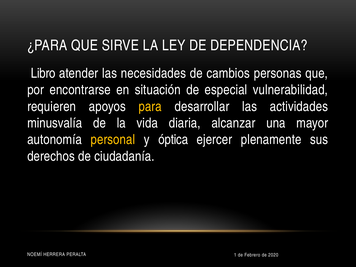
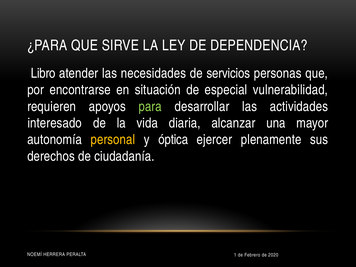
cambios: cambios -> servicios
para colour: yellow -> light green
minusvalía: minusvalía -> interesado
